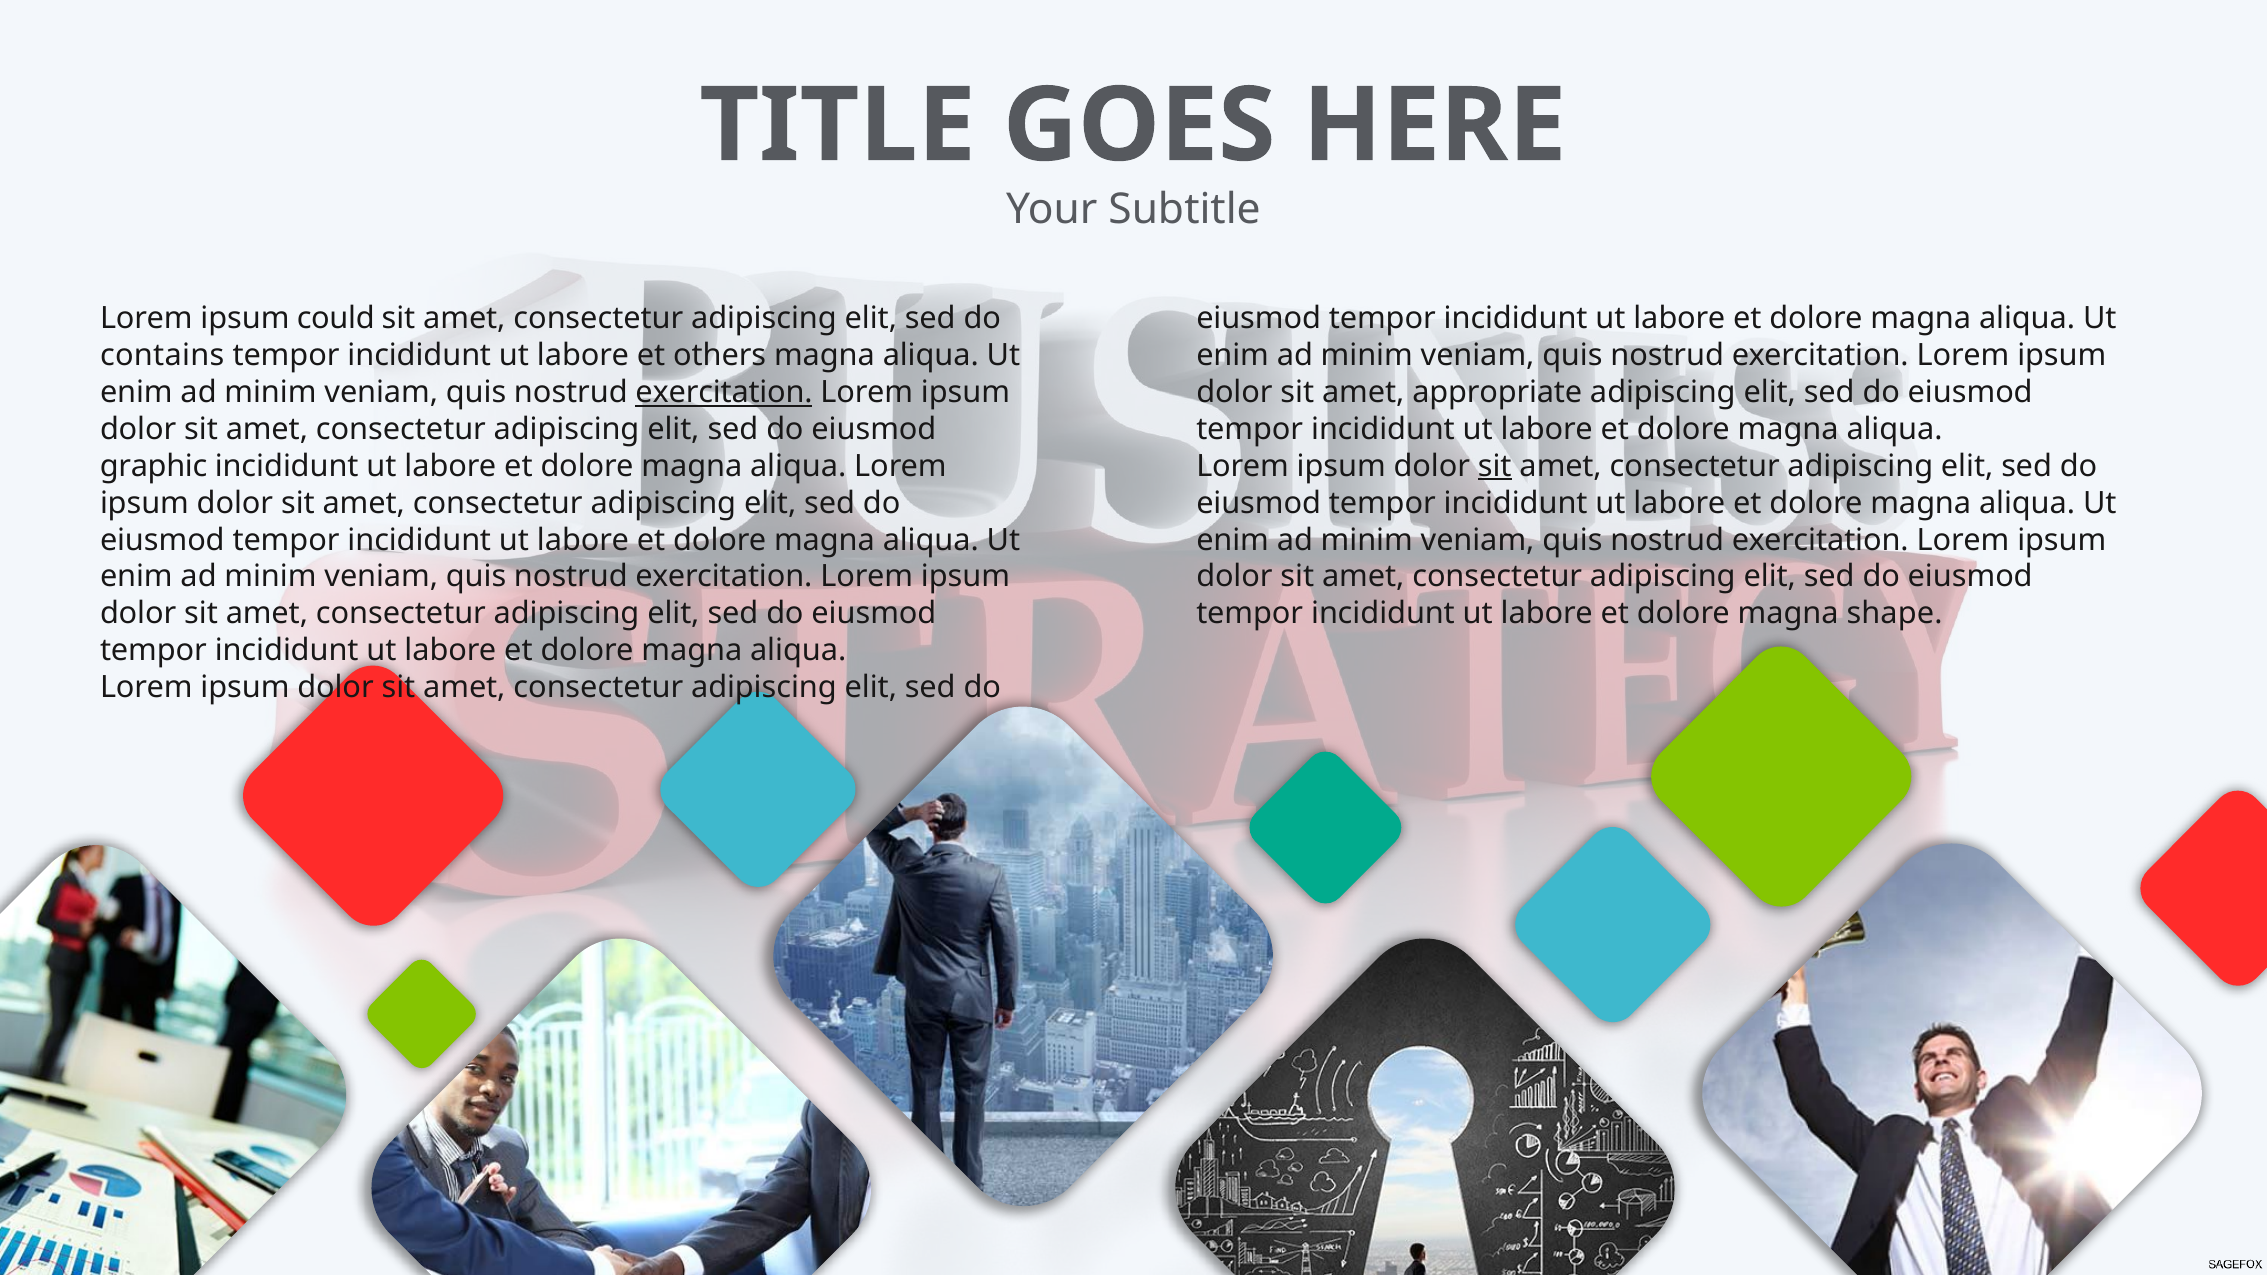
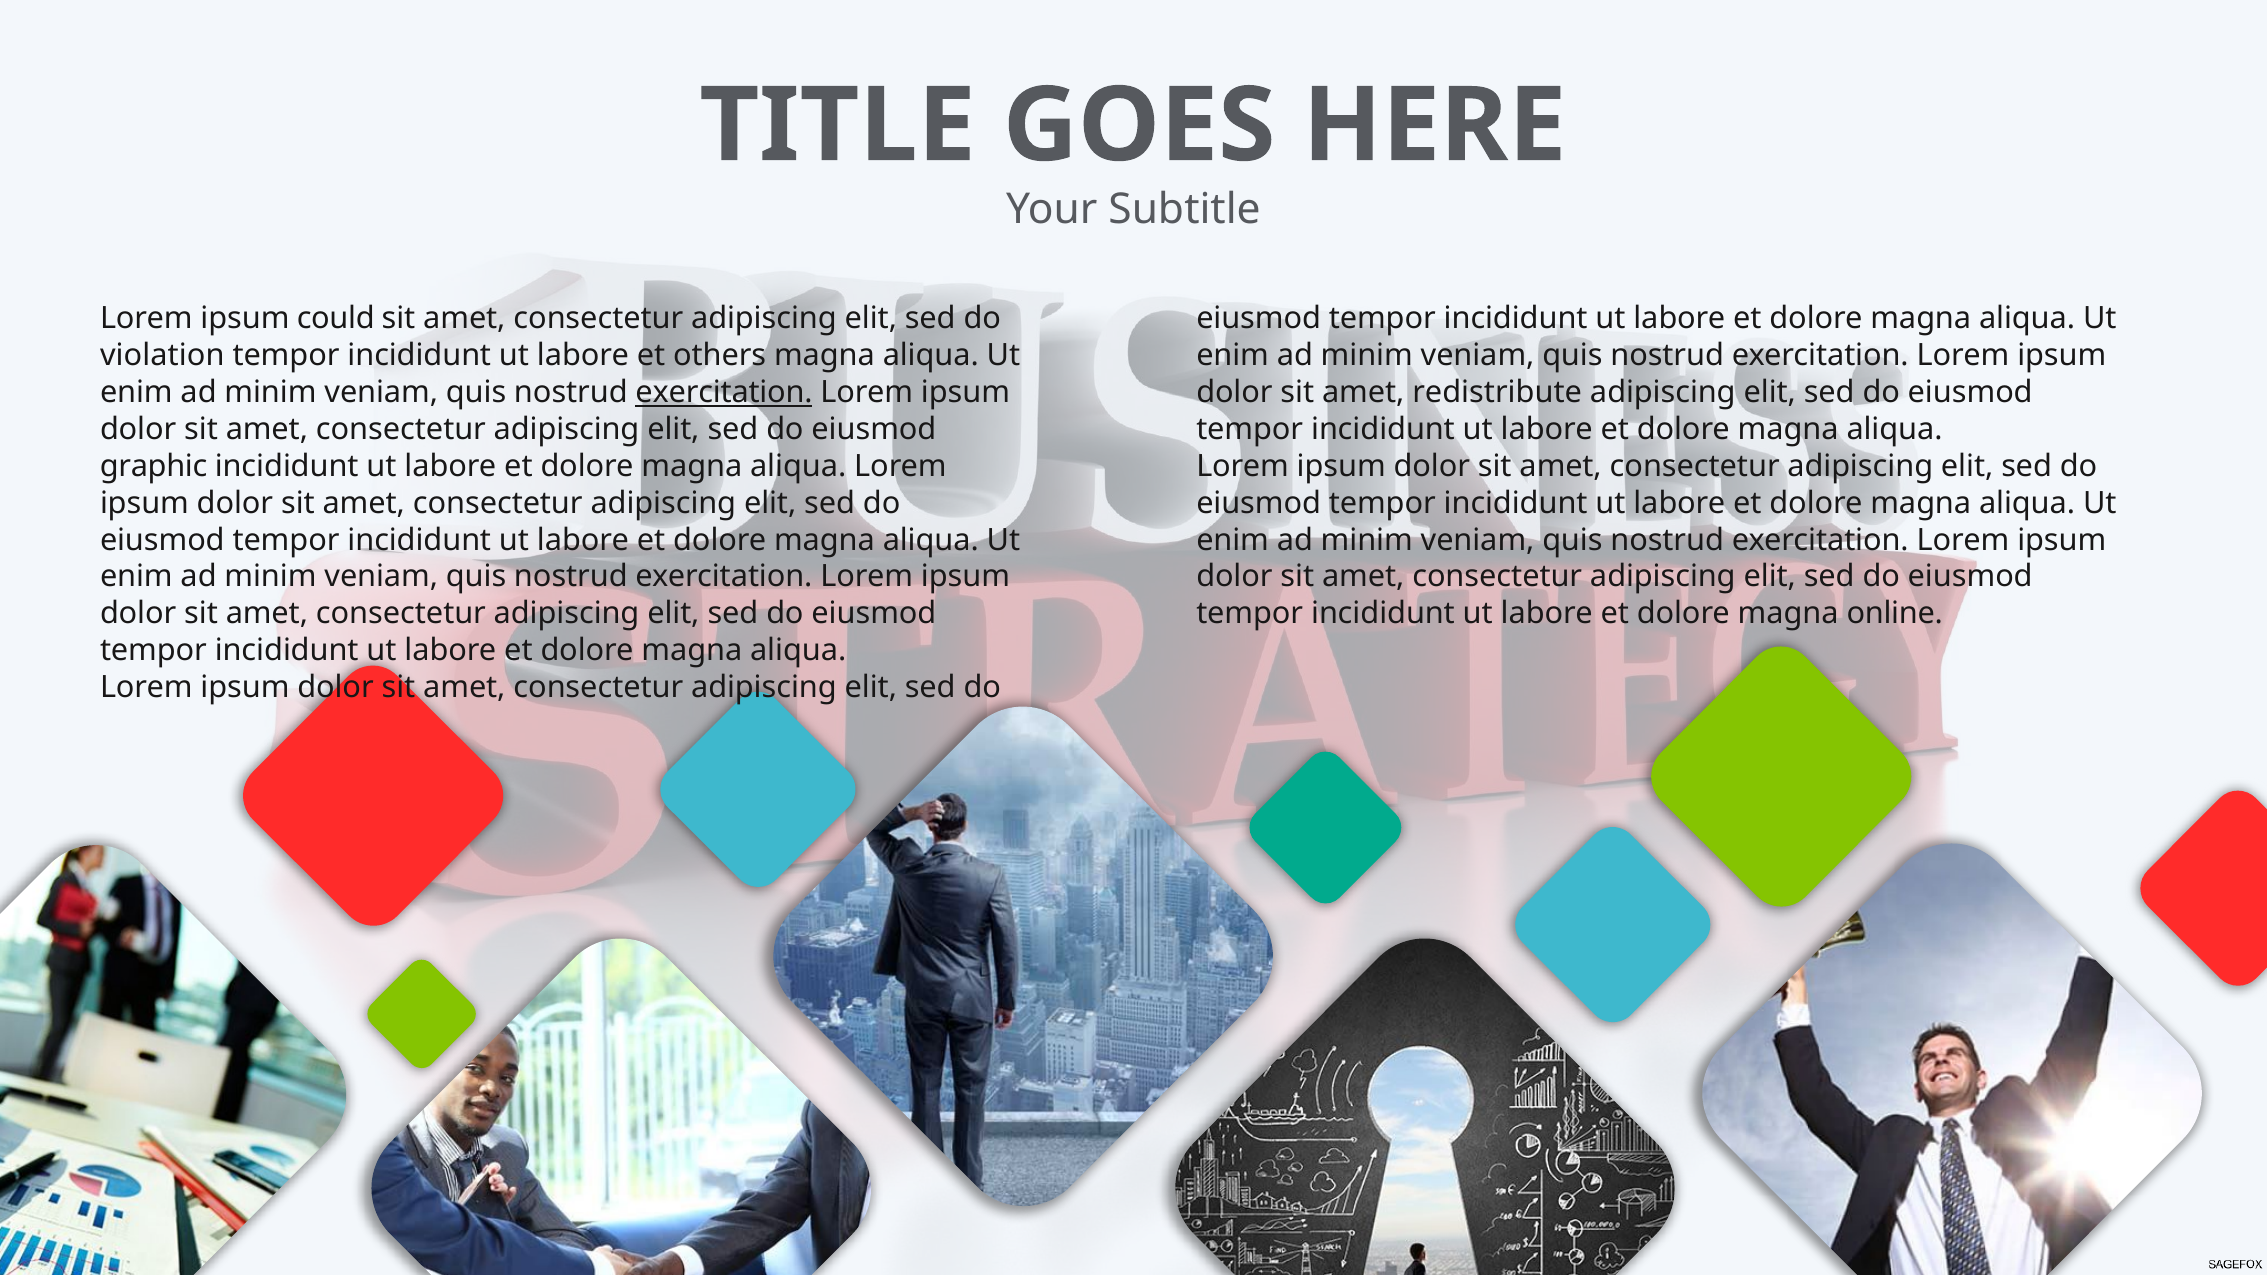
contains: contains -> violation
appropriate: appropriate -> redistribute
sit at (1495, 466) underline: present -> none
shape: shape -> online
